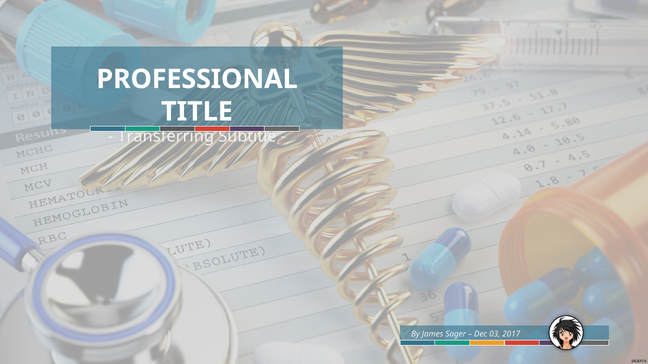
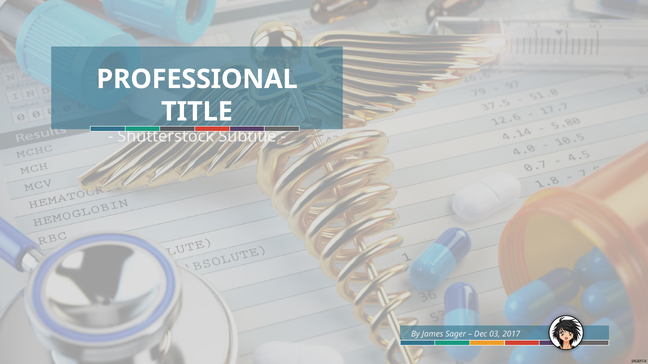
Transferring: Transferring -> Shutterstock
